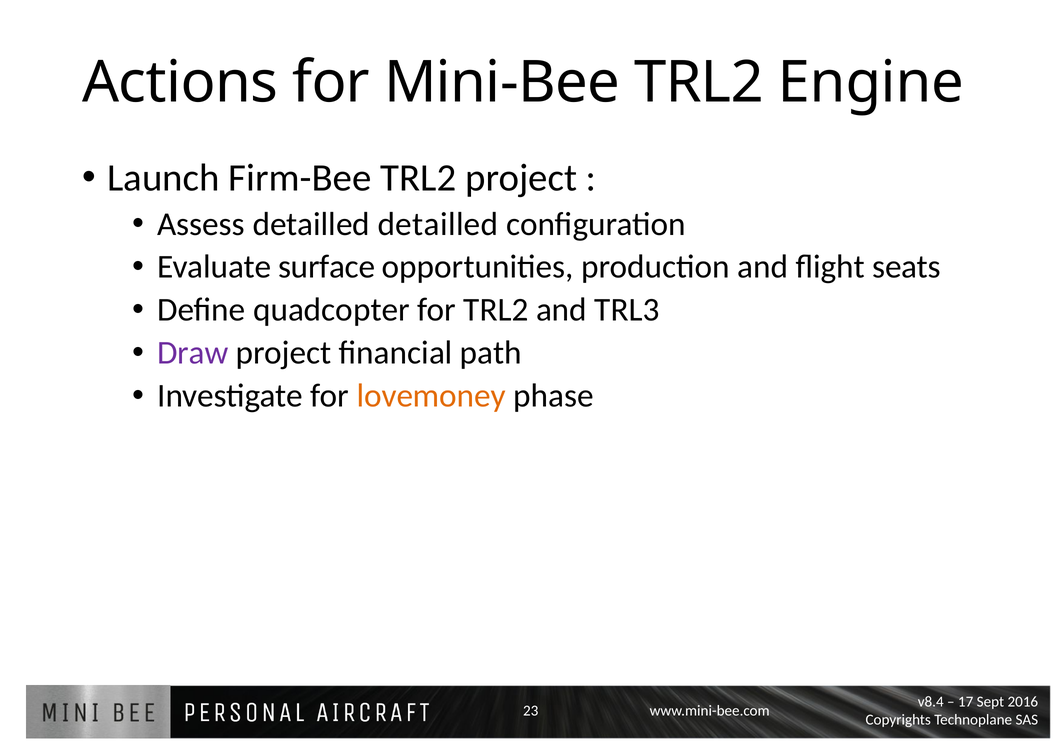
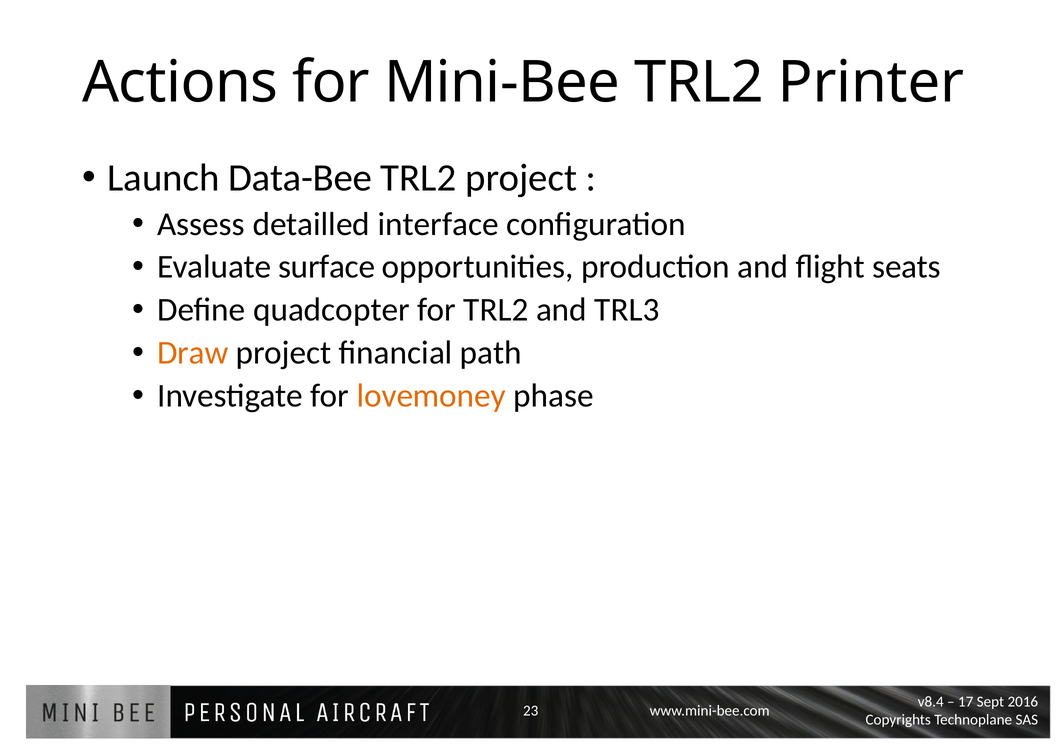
Engine: Engine -> Printer
Firm-Bee: Firm-Bee -> Data-Bee
detailled detailled: detailled -> interface
Draw colour: purple -> orange
